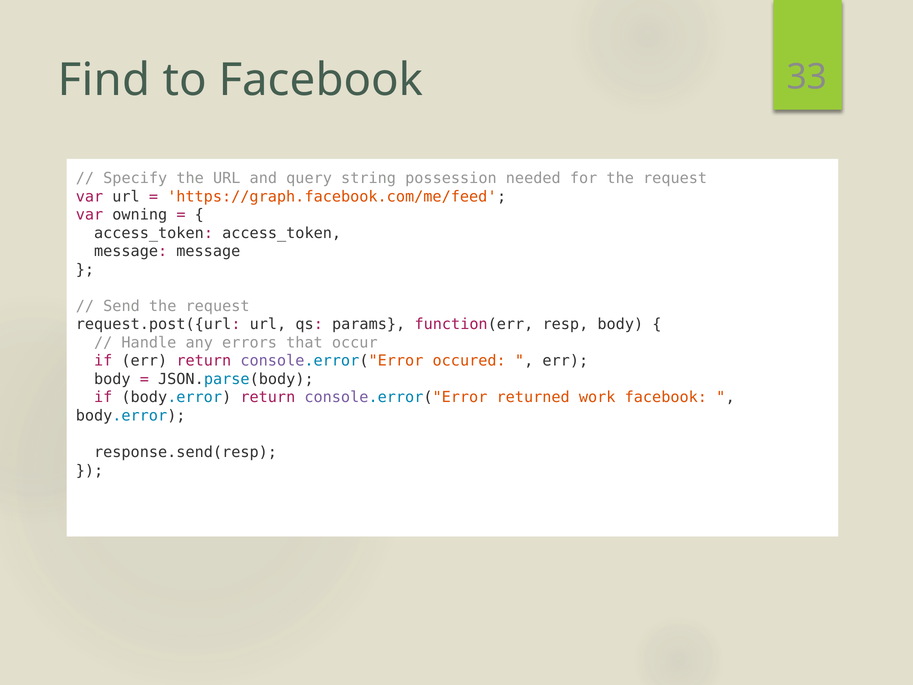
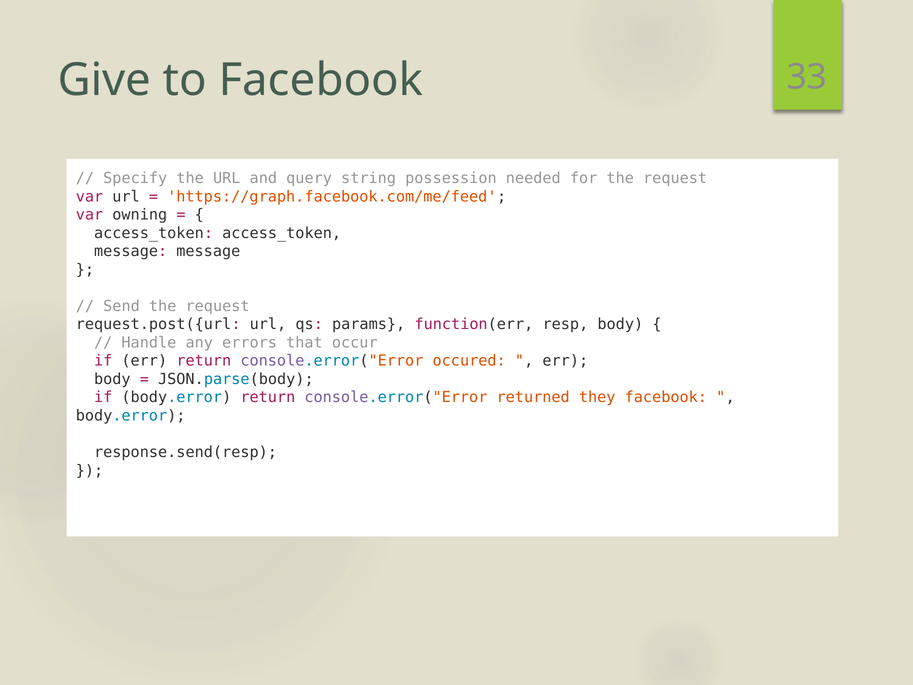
Find: Find -> Give
work: work -> they
